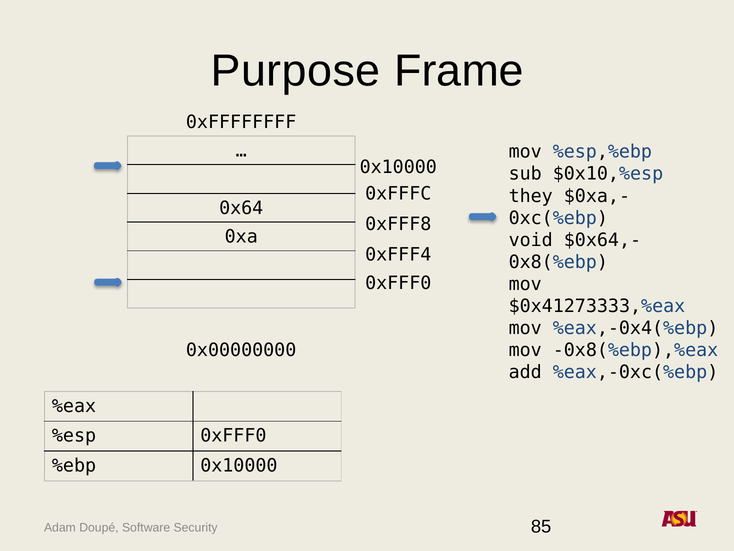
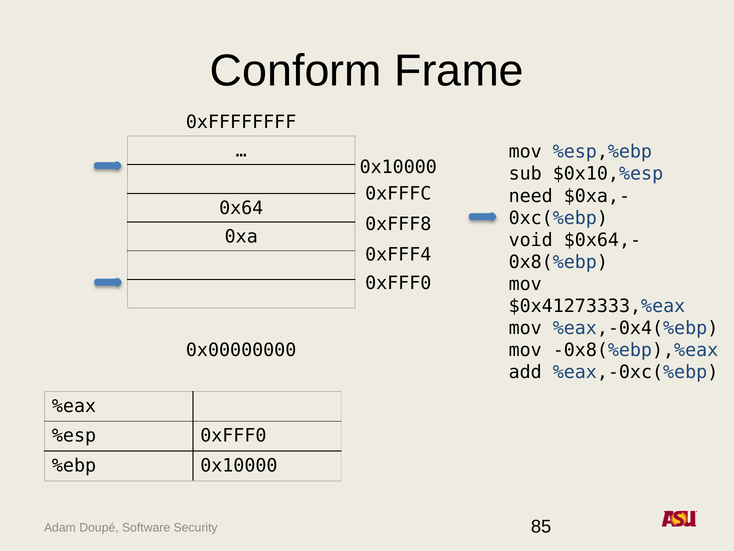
Purpose: Purpose -> Conform
they: they -> need
